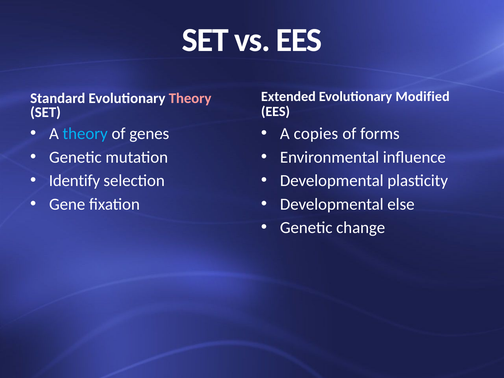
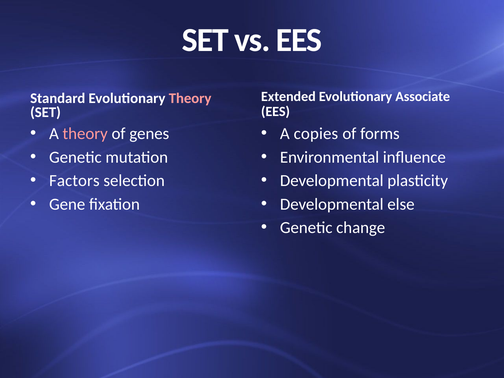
Modified: Modified -> Associate
theory at (85, 134) colour: light blue -> pink
Identify: Identify -> Factors
